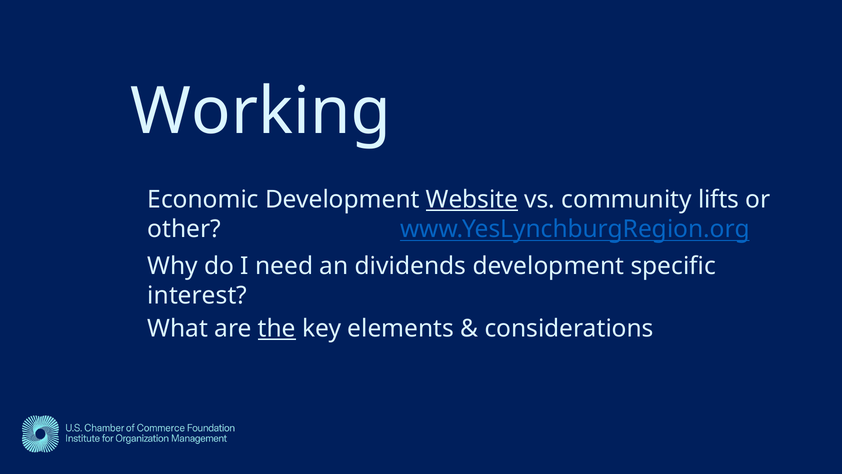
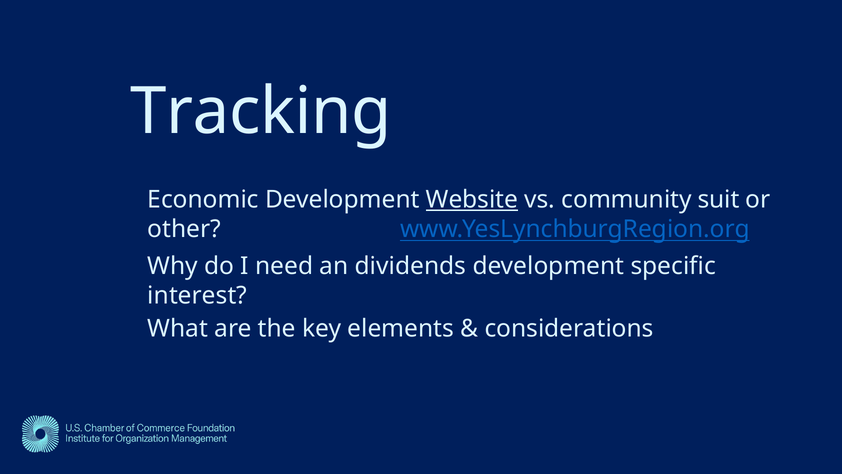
Working: Working -> Tracking
lifts: lifts -> suit
the underline: present -> none
